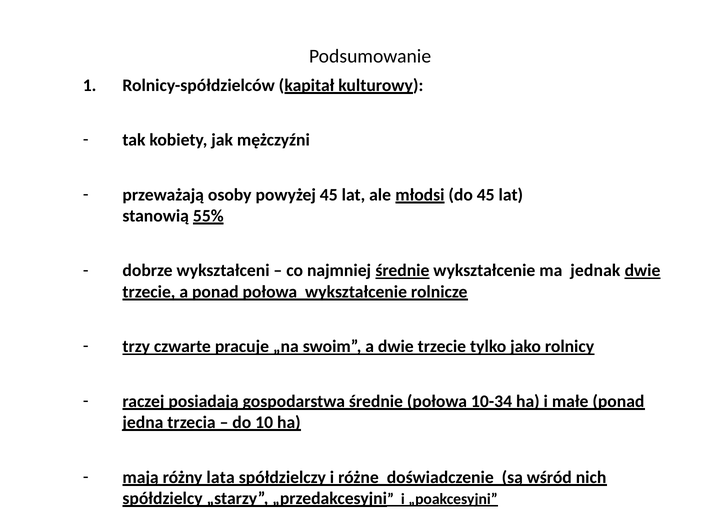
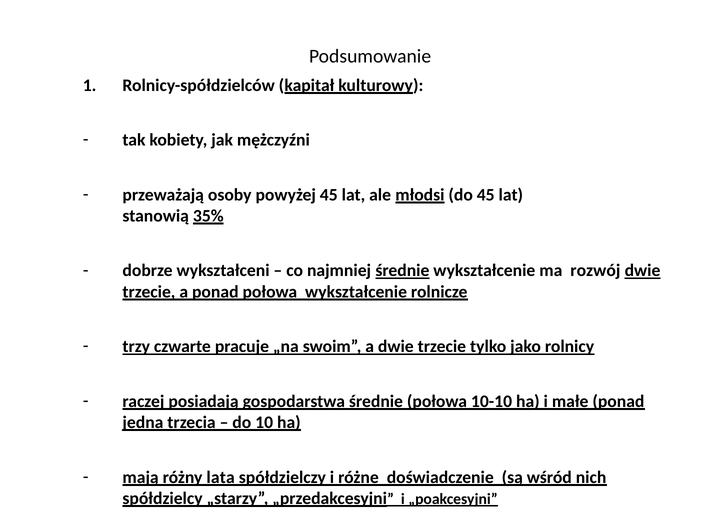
55%: 55% -> 35%
jednak: jednak -> rozwój
10-34: 10-34 -> 10-10
